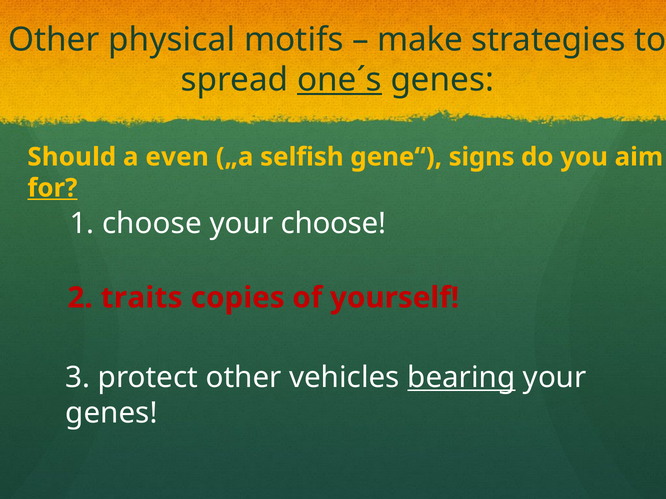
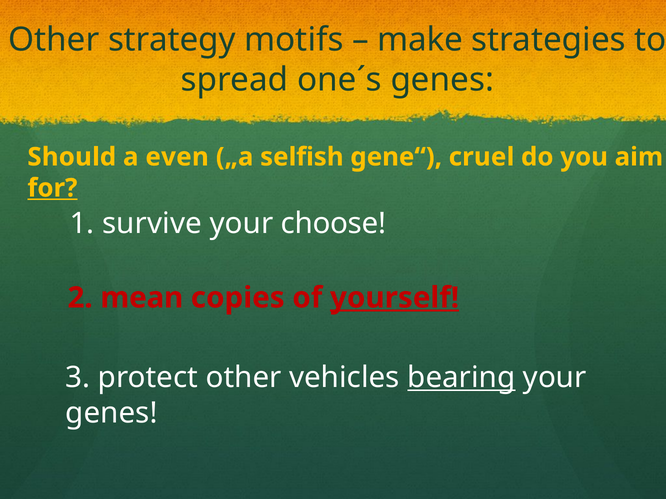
physical: physical -> strategy
one´s underline: present -> none
signs: signs -> cruel
1 choose: choose -> survive
traits: traits -> mean
yourself underline: none -> present
